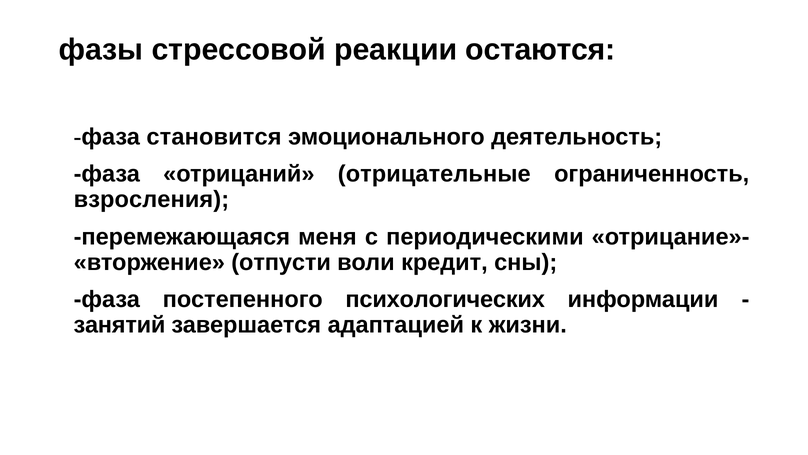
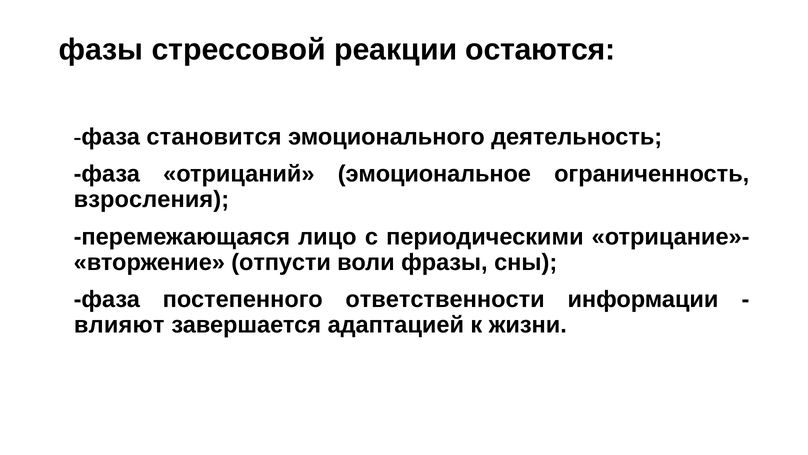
отрицательные: отрицательные -> эмоциональное
меня: меня -> лицо
кредит: кредит -> фразы
психологических: психологических -> ответственности
занятий: занятий -> влияют
